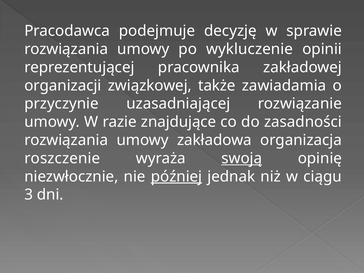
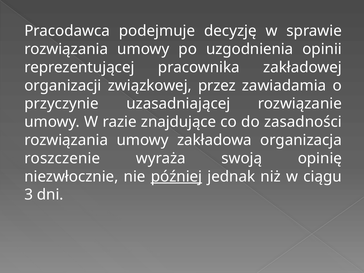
wykluczenie: wykluczenie -> uzgodnienia
także: także -> przez
swoją underline: present -> none
